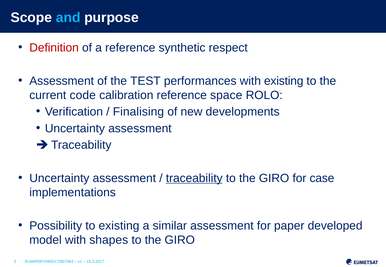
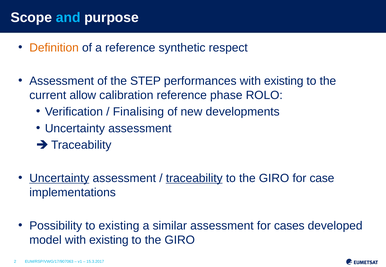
Definition colour: red -> orange
TEST: TEST -> STEP
code: code -> allow
space: space -> phase
Uncertainty at (59, 178) underline: none -> present
paper: paper -> cases
model with shapes: shapes -> existing
